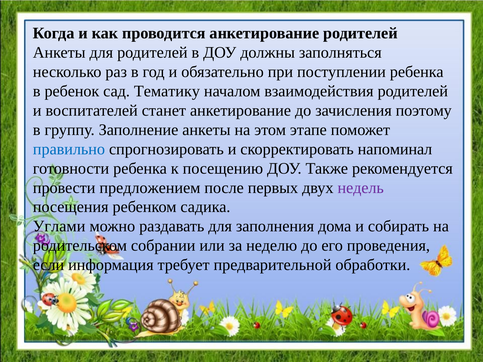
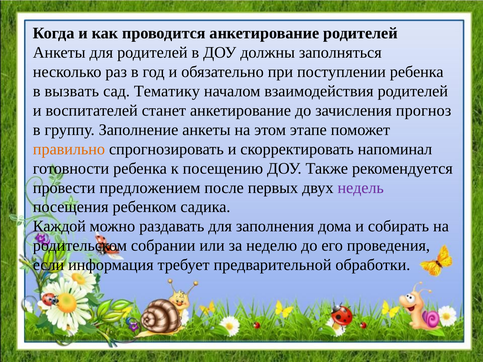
ребенок: ребенок -> вызвать
поэтому: поэтому -> прогноз
правильно colour: blue -> orange
Углами: Углами -> Каждой
